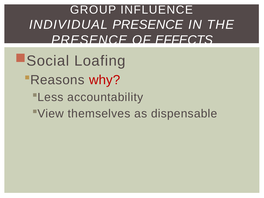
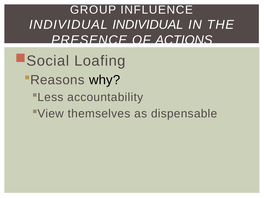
INDIVIDUAL PRESENCE: PRESENCE -> INDIVIDUAL
EFFECTS: EFFECTS -> ACTIONS
why colour: red -> black
